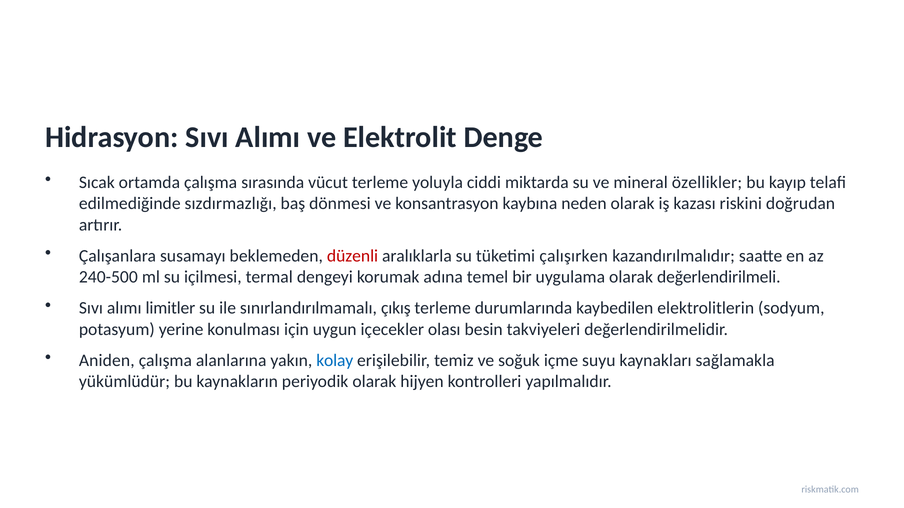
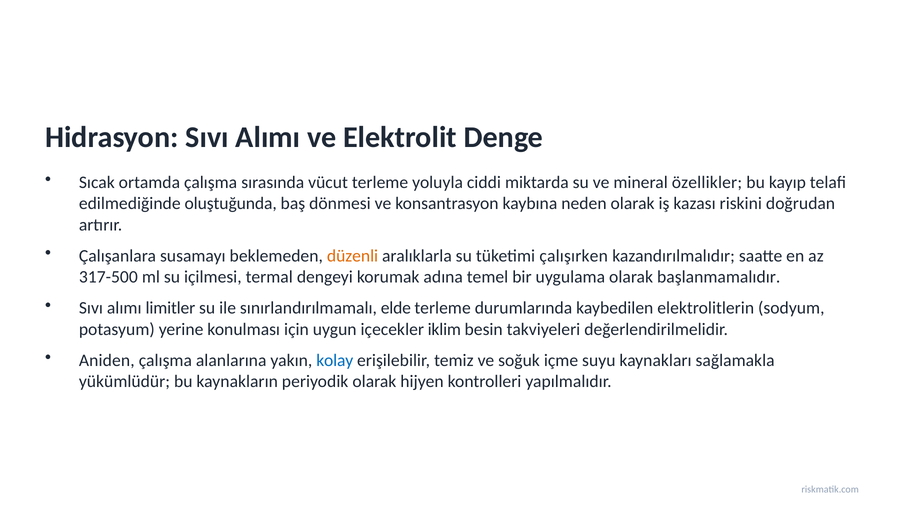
sızdırmazlığı: sızdırmazlığı -> oluştuğunda
düzenli colour: red -> orange
240-500: 240-500 -> 317-500
değerlendirilmeli: değerlendirilmeli -> başlanmamalıdır
çıkış: çıkış -> elde
olası: olası -> iklim
